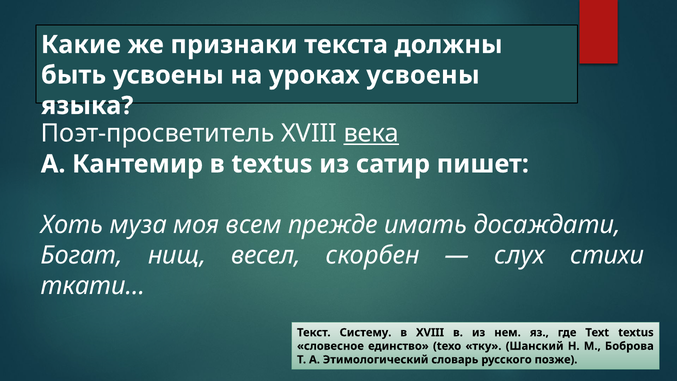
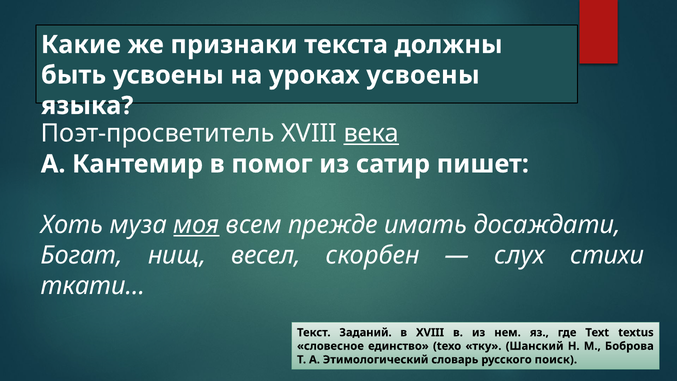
в tехtus: tехtus -> помог
моя underline: none -> present
Систему: Систему -> Заданий
позже: позже -> поиск
